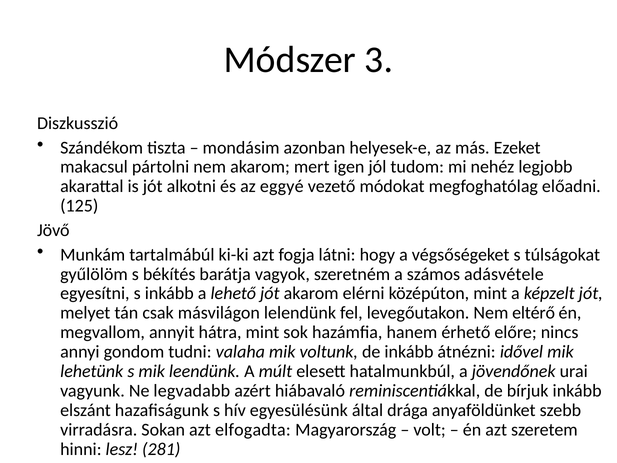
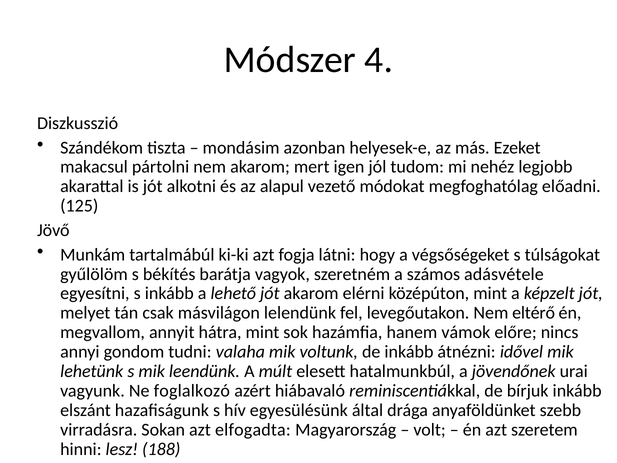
3: 3 -> 4
eggyé: eggyé -> alapul
érhető: érhető -> vámok
legvadabb: legvadabb -> foglalkozó
281: 281 -> 188
